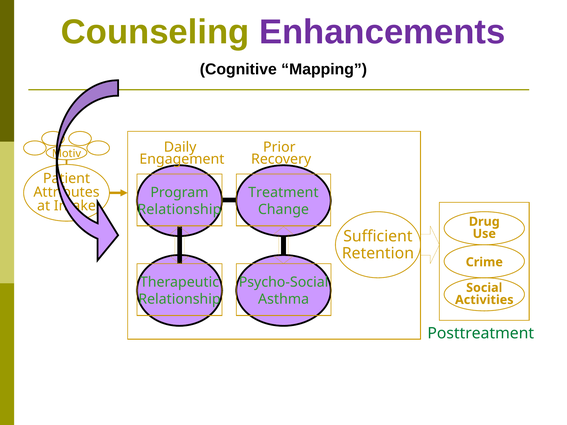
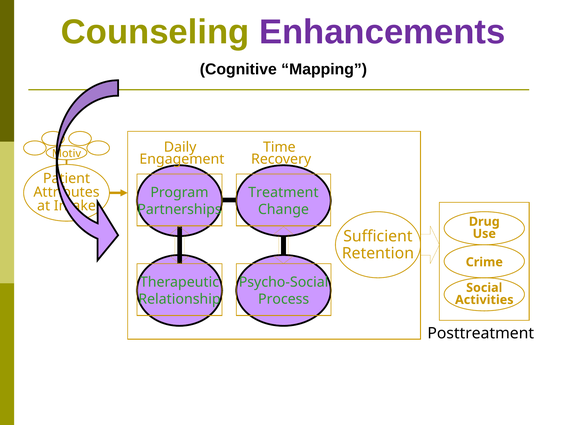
Prior: Prior -> Time
Relationship at (179, 209): Relationship -> Partnerships
Asthma: Asthma -> Process
Posttreatment colour: green -> black
